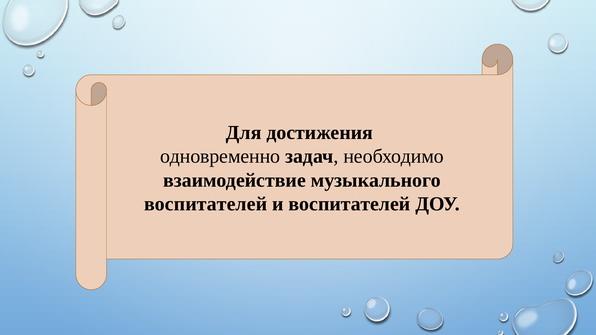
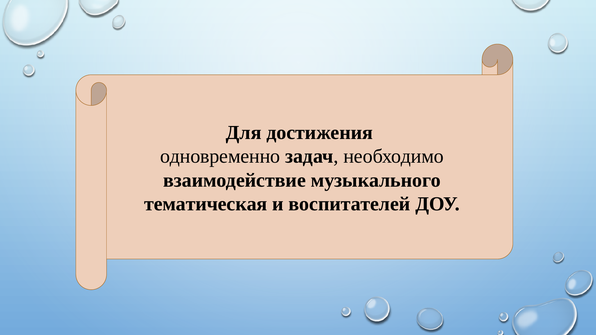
воспитателей at (206, 204): воспитателей -> тематическая
